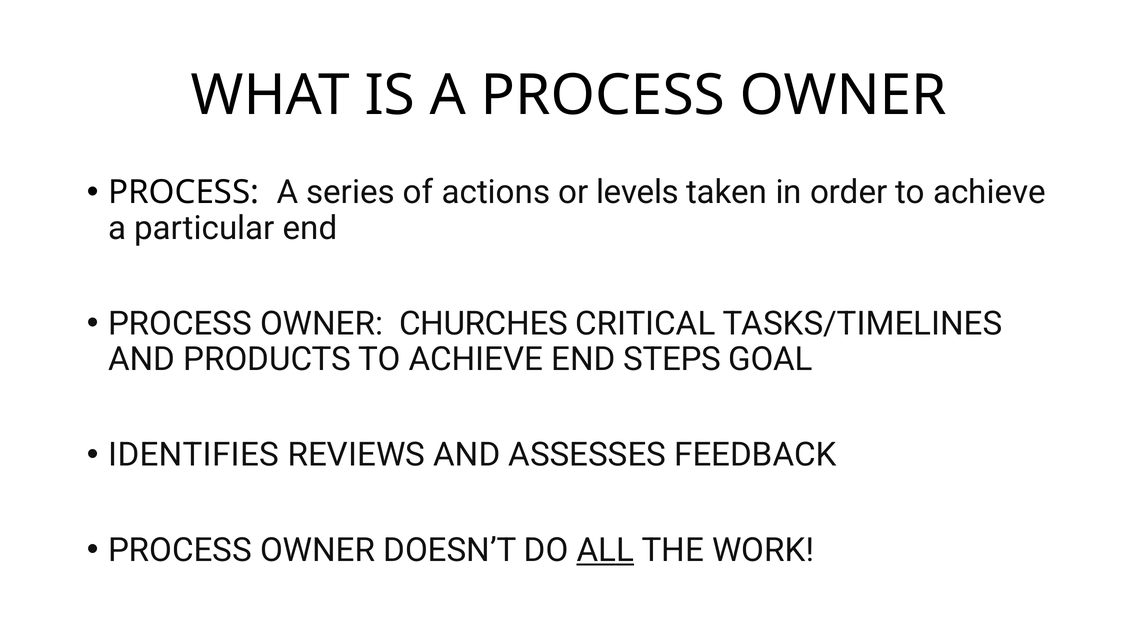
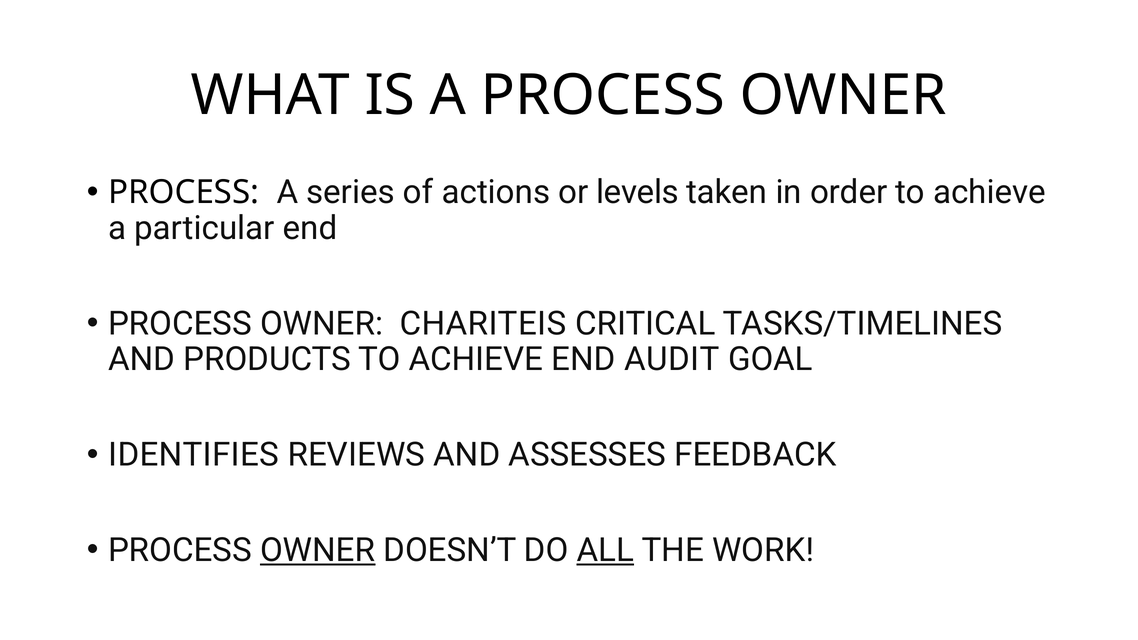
CHURCHES: CHURCHES -> CHARITEIS
STEPS: STEPS -> AUDIT
OWNER at (318, 550) underline: none -> present
